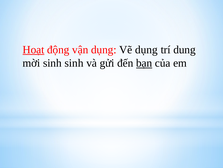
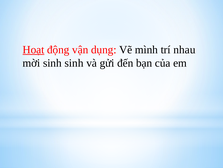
Vẽ dụng: dụng -> mình
dung: dung -> nhau
bạn underline: present -> none
